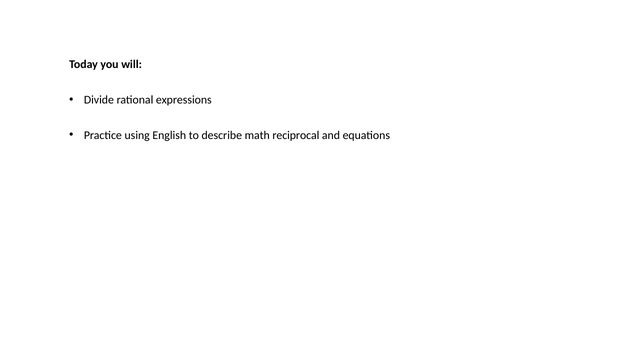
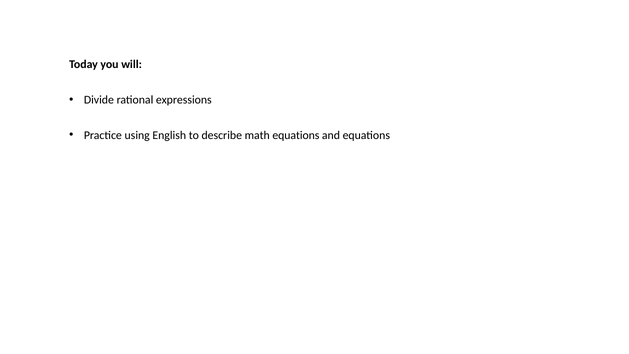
math reciprocal: reciprocal -> equations
